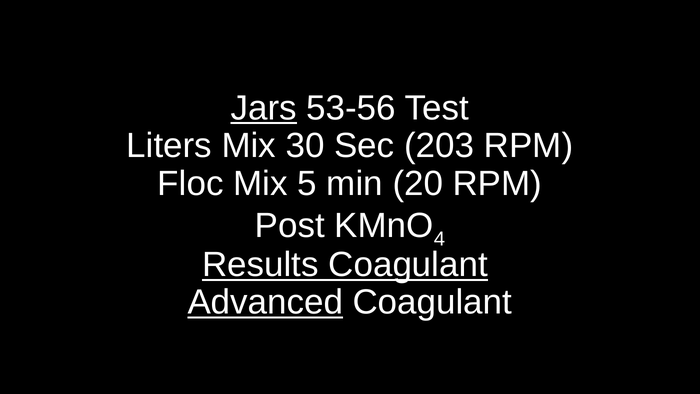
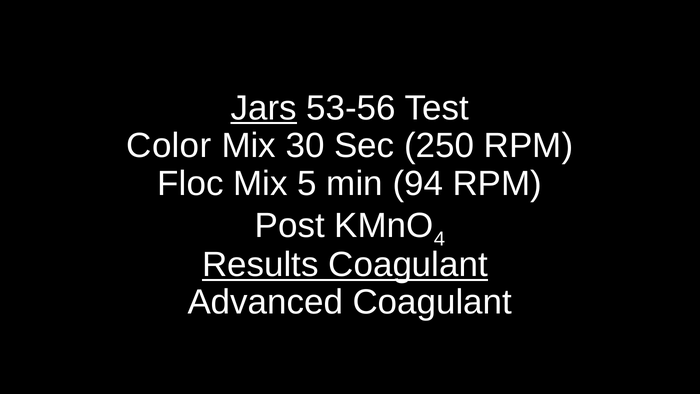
Liters: Liters -> Color
203: 203 -> 250
20: 20 -> 94
Advanced underline: present -> none
